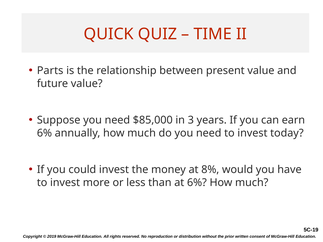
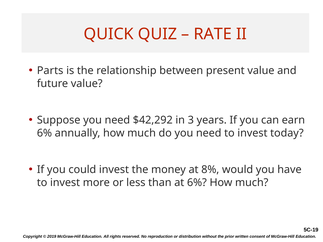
TIME: TIME -> RATE
$85,000: $85,000 -> $42,292
